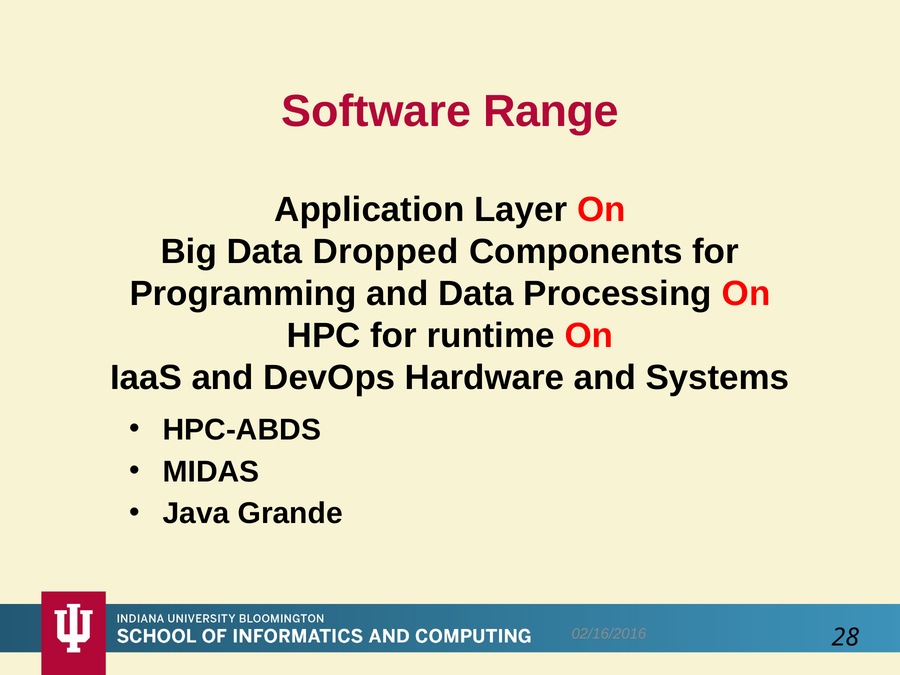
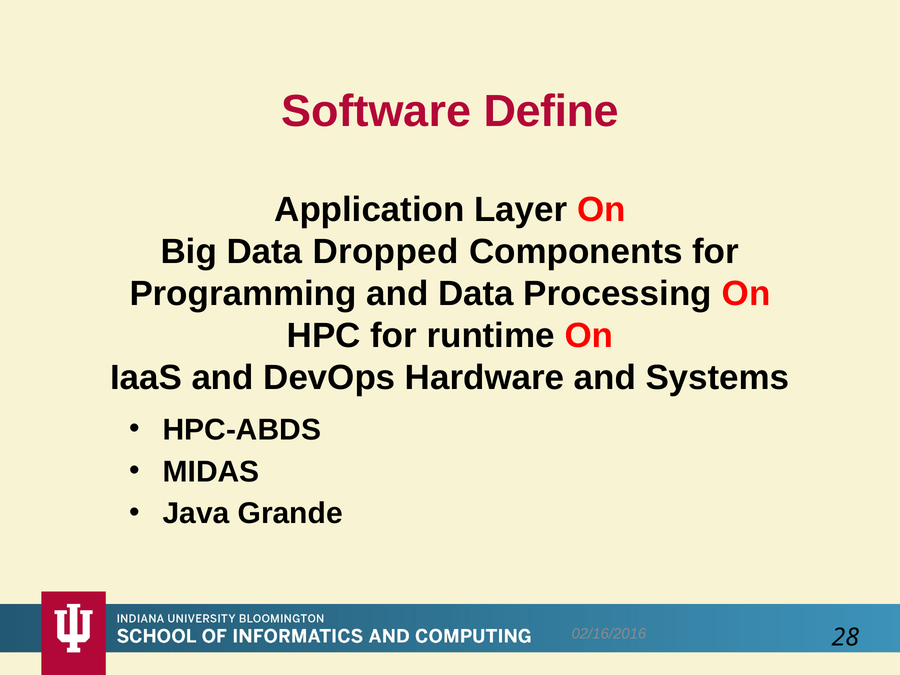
Range: Range -> Define
